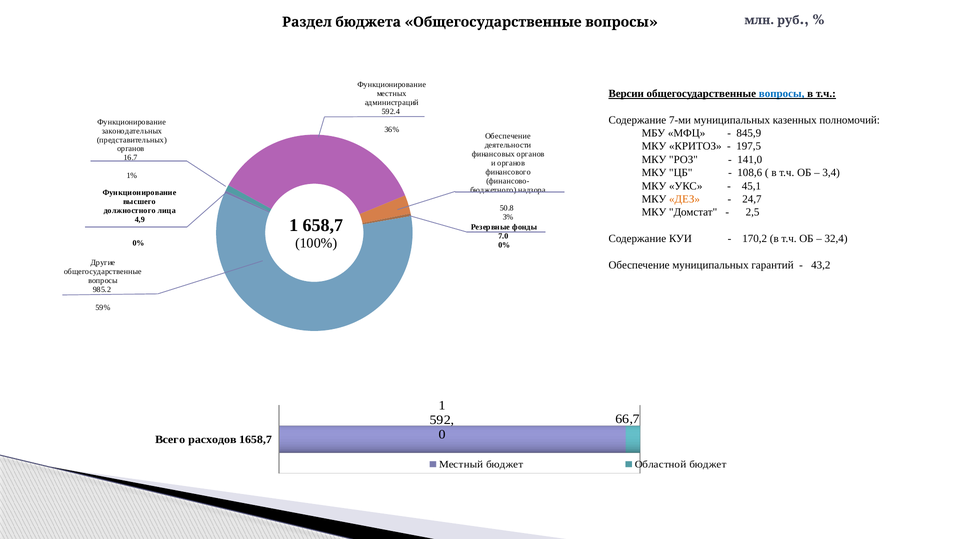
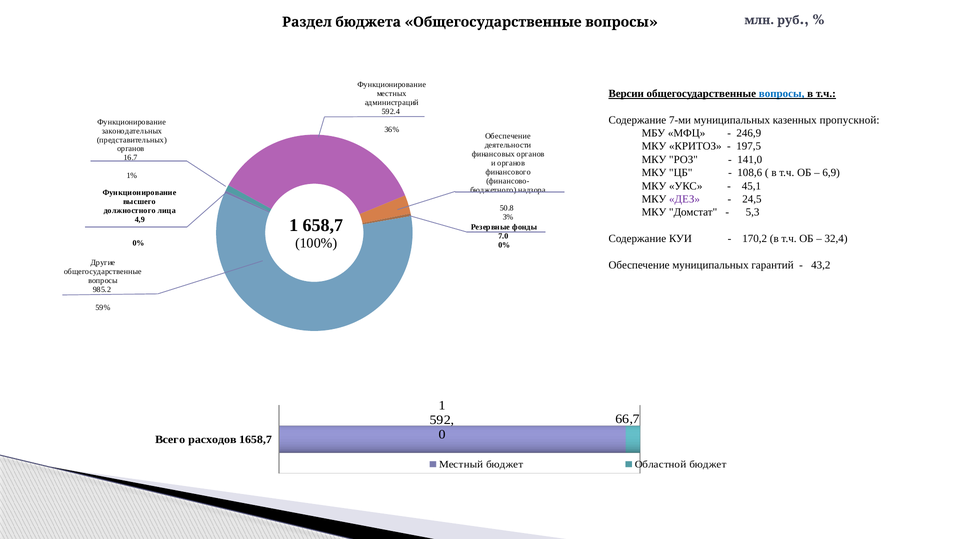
полномочий: полномочий -> пропускной
845,9: 845,9 -> 246,9
3,4: 3,4 -> 6,9
ДЕЗ colour: orange -> purple
24,7: 24,7 -> 24,5
2,5: 2,5 -> 5,3
